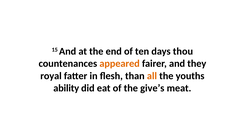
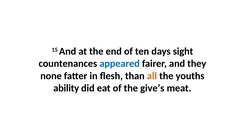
thou: thou -> sight
appeared colour: orange -> blue
royal: royal -> none
